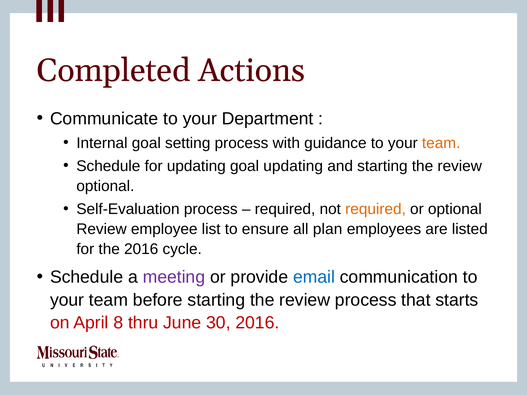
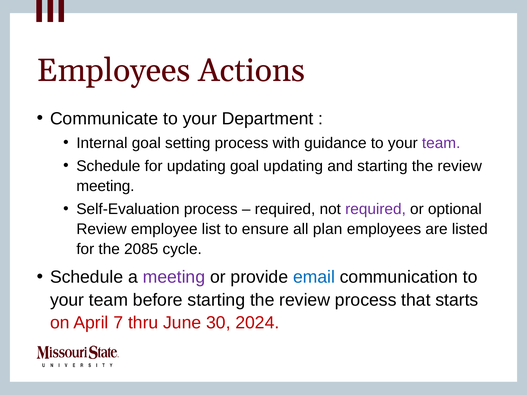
Completed at (114, 71): Completed -> Employees
team at (441, 143) colour: orange -> purple
optional at (105, 186): optional -> meeting
required at (376, 209) colour: orange -> purple
the 2016: 2016 -> 2085
8: 8 -> 7
30 2016: 2016 -> 2024
